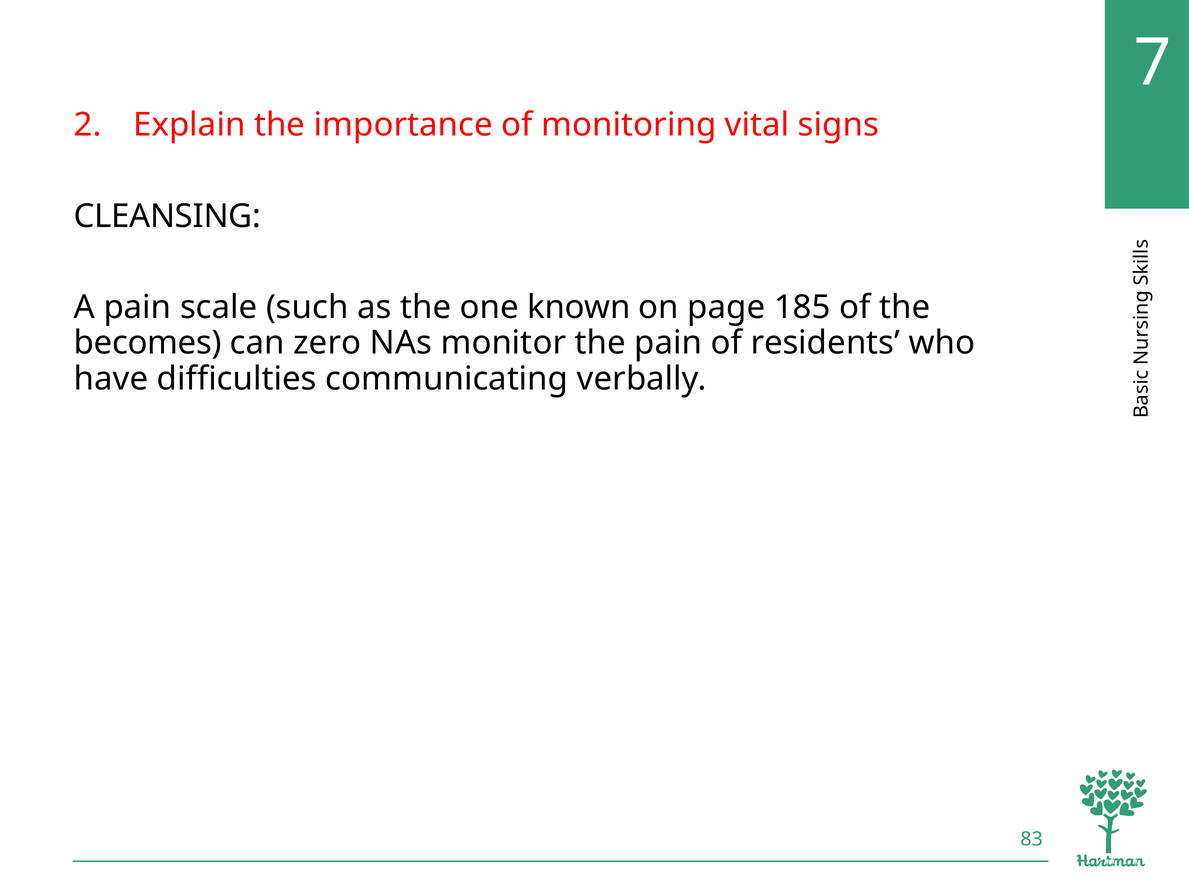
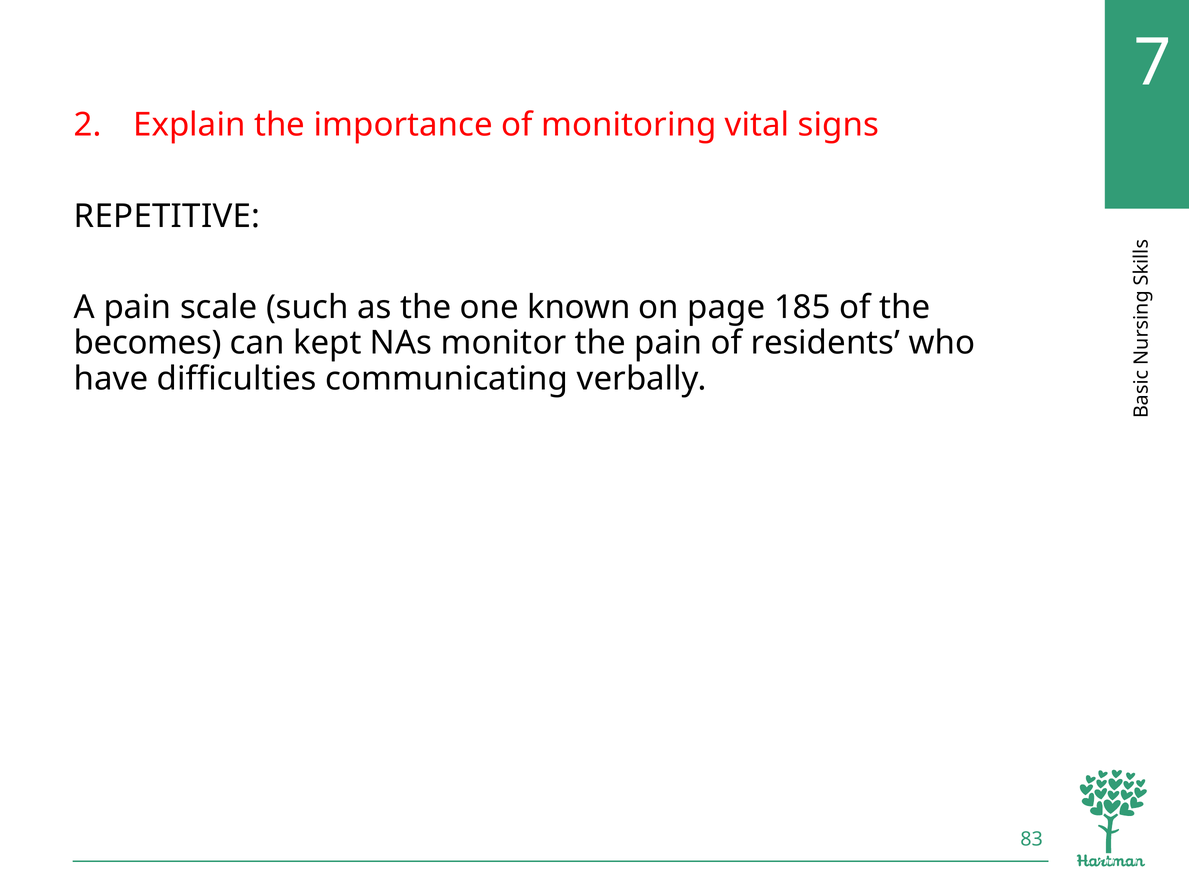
CLEANSING: CLEANSING -> REPETITIVE
zero: zero -> kept
